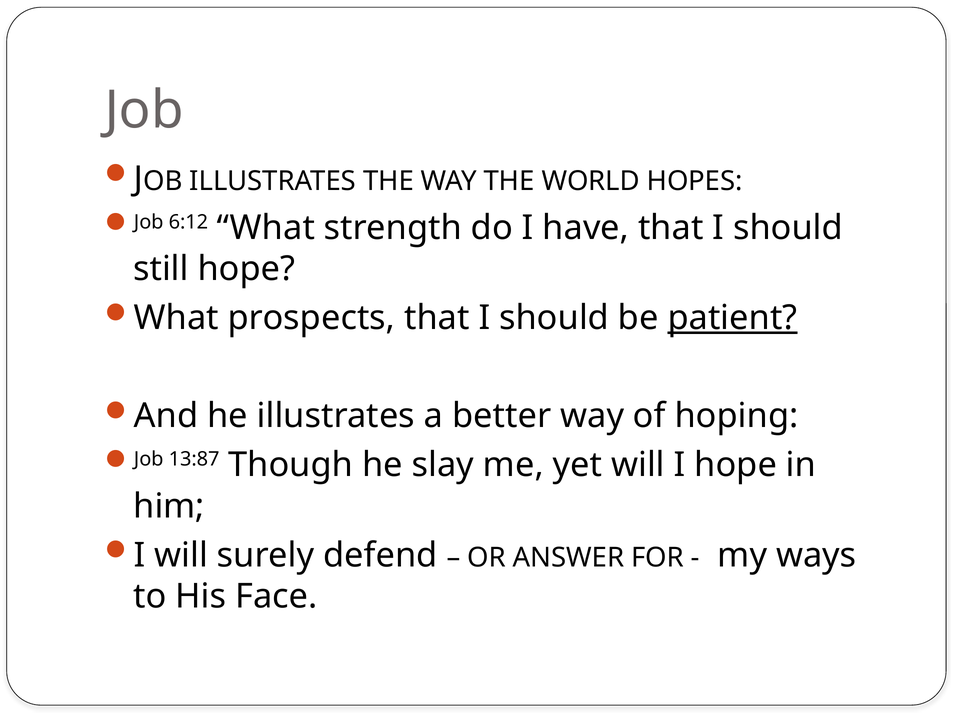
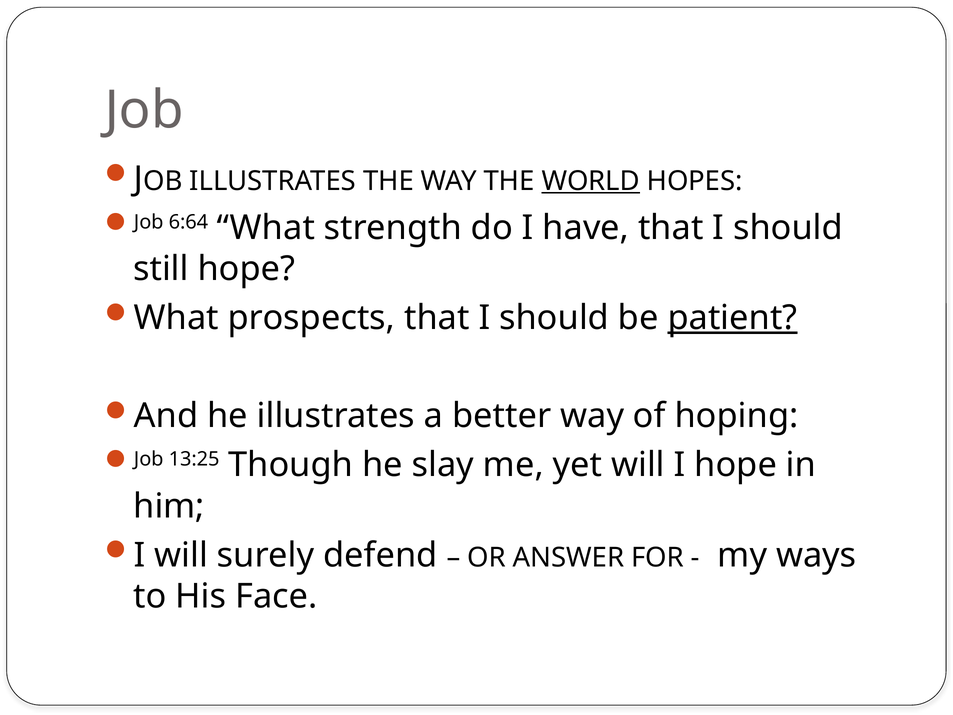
WORLD underline: none -> present
6:12: 6:12 -> 6:64
13:87: 13:87 -> 13:25
